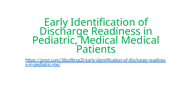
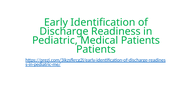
Medical Medical: Medical -> Patients
